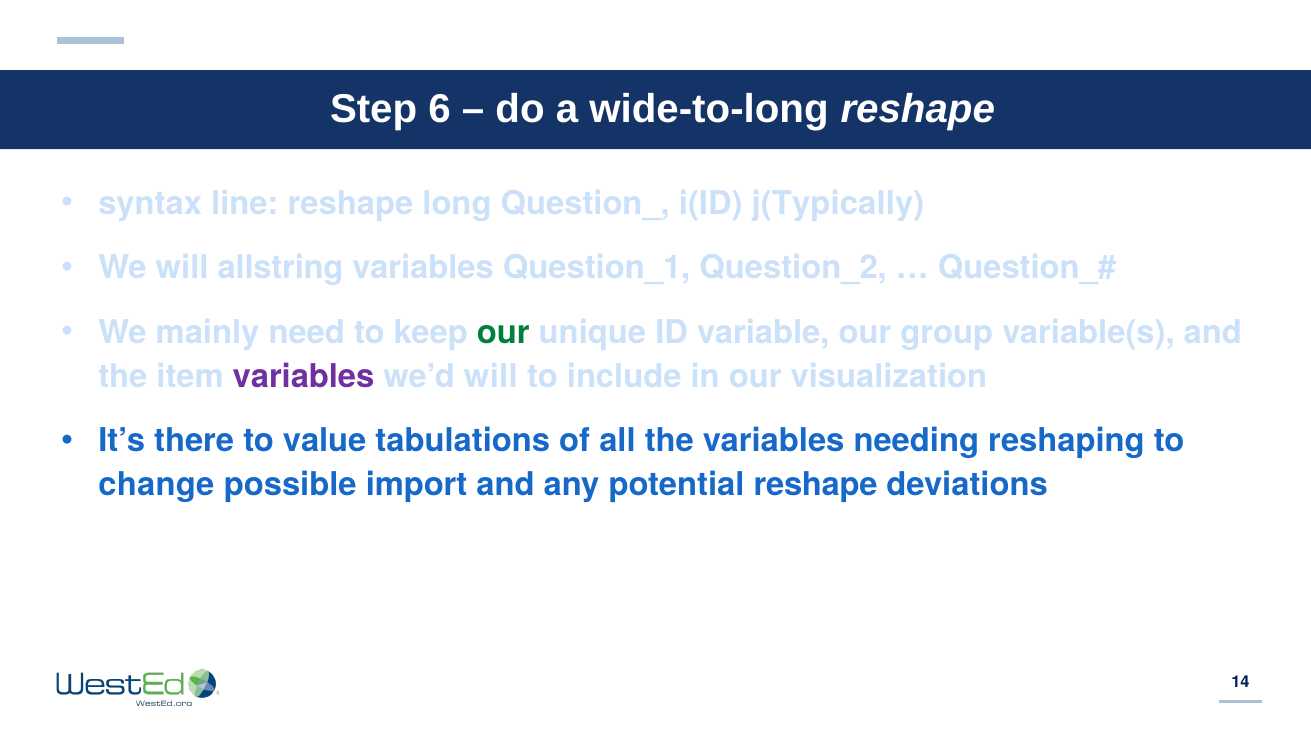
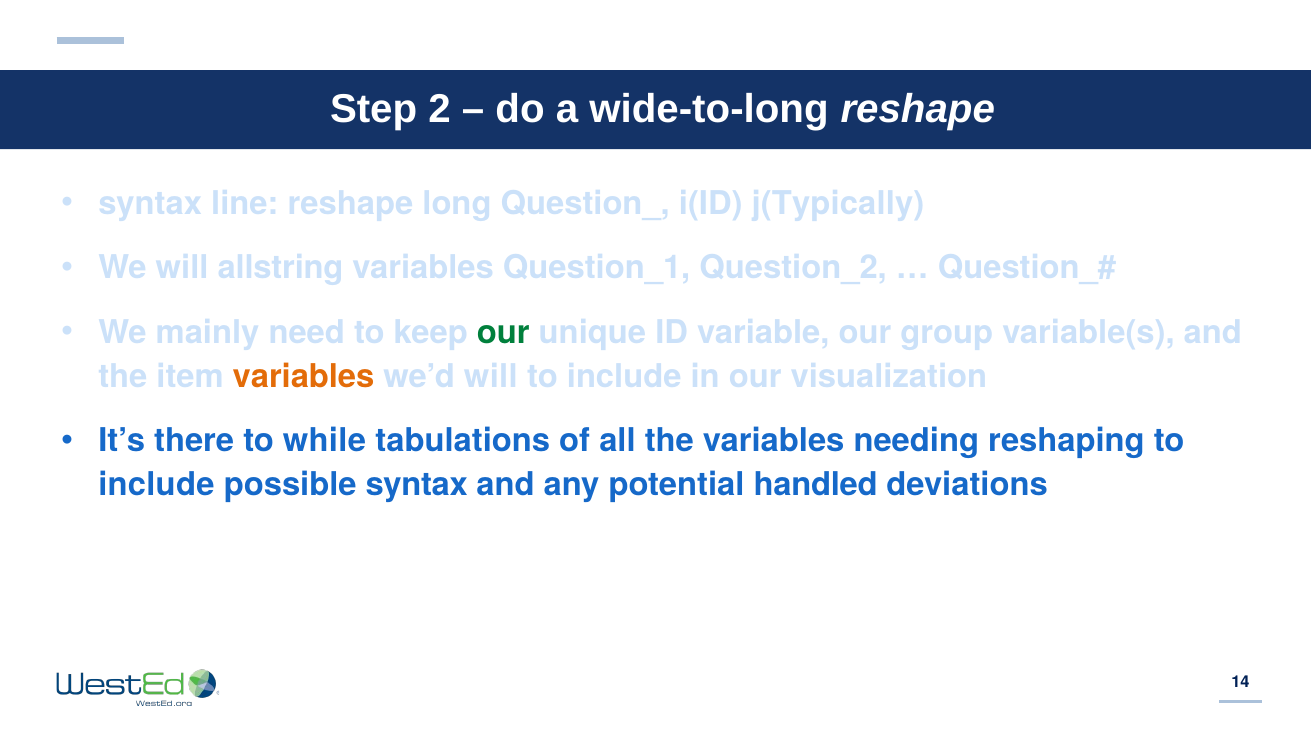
6: 6 -> 2
variables at (304, 377) colour: purple -> orange
value: value -> while
change at (156, 485): change -> include
possible import: import -> syntax
potential reshape: reshape -> handled
